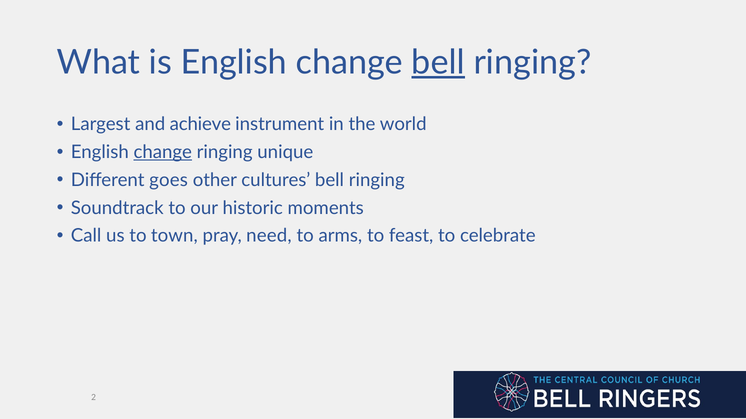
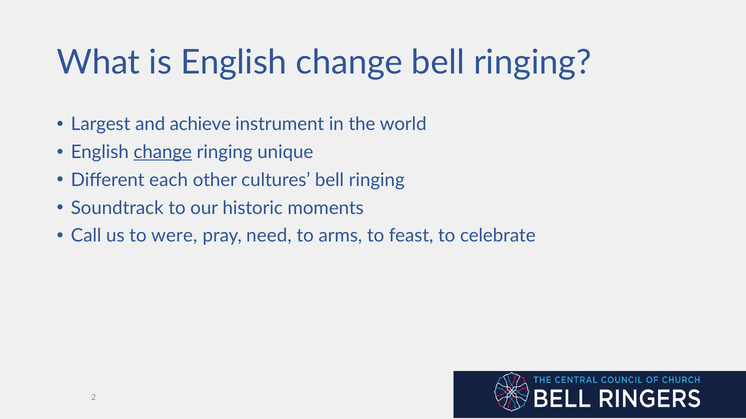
bell at (438, 63) underline: present -> none
goes: goes -> each
town: town -> were
